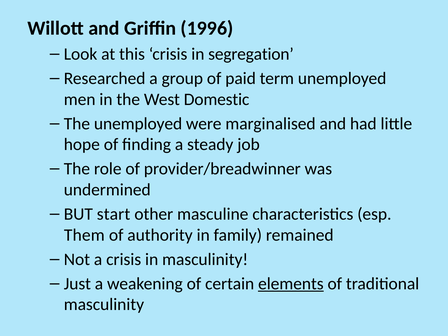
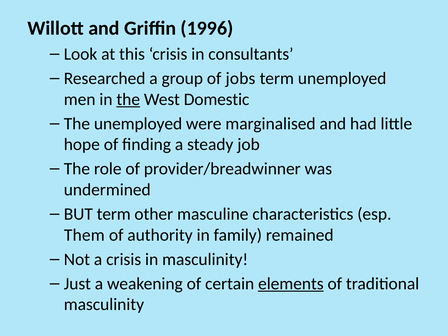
segregation: segregation -> consultants
paid: paid -> jobs
the at (128, 99) underline: none -> present
BUT start: start -> term
